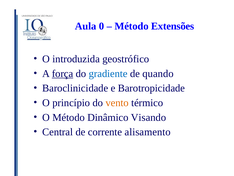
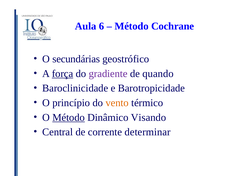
0: 0 -> 6
Extensões: Extensões -> Cochrane
introduzida: introduzida -> secundárias
gradiente colour: blue -> purple
Método at (69, 117) underline: none -> present
alisamento: alisamento -> determinar
